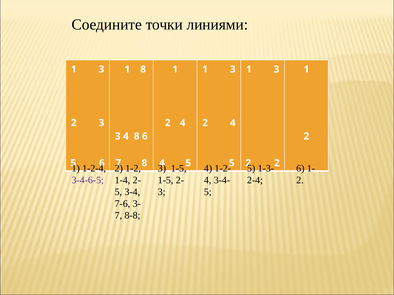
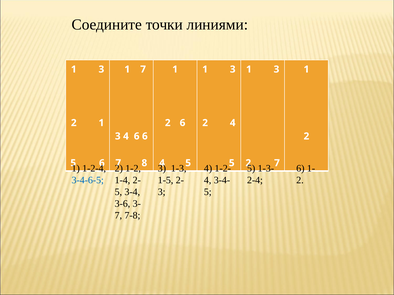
1 8: 8 -> 7
2 3: 3 -> 1
4 at (183, 123): 4 -> 6
4 8: 8 -> 6
2 at (277, 163): 2 -> 7
1-5 at (179, 169): 1-5 -> 1-3
3-4-6-5 colour: purple -> blue
7-6: 7-6 -> 3-6
8-8: 8-8 -> 7-8
